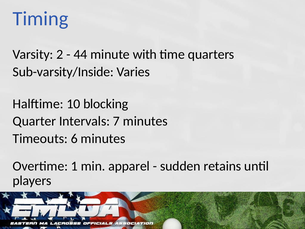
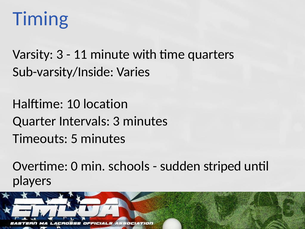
Varsity 2: 2 -> 3
44: 44 -> 11
blocking: blocking -> location
Intervals 7: 7 -> 3
6: 6 -> 5
1: 1 -> 0
apparel: apparel -> schools
retains: retains -> striped
